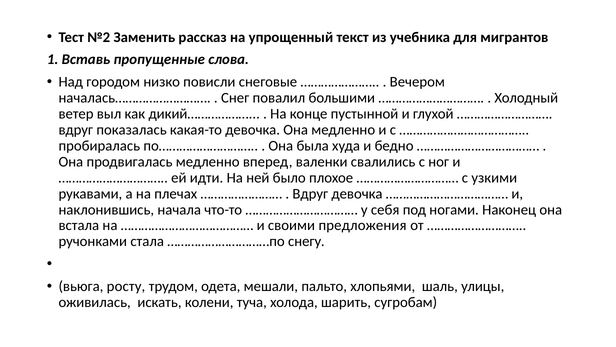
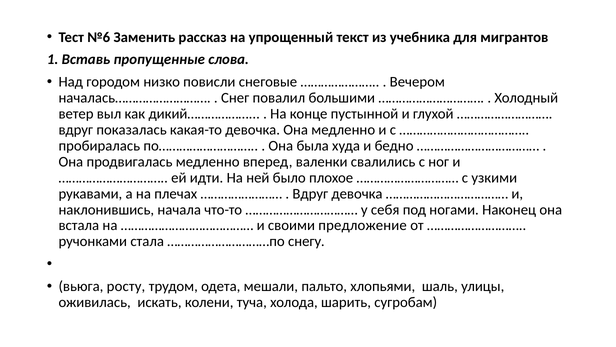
№2: №2 -> №6
предложения: предложения -> предложение
